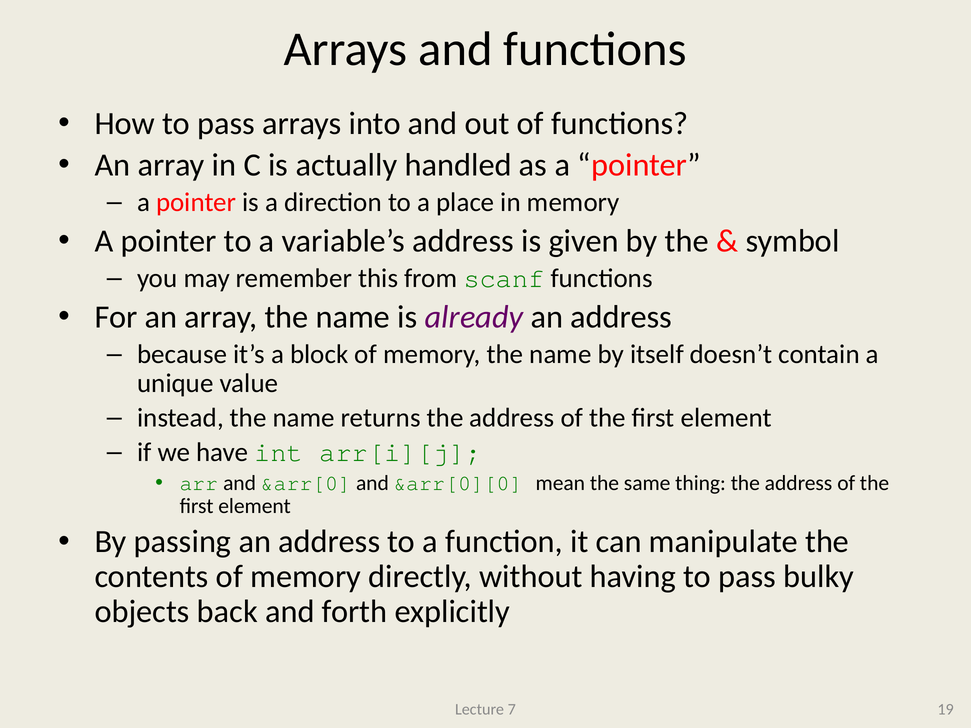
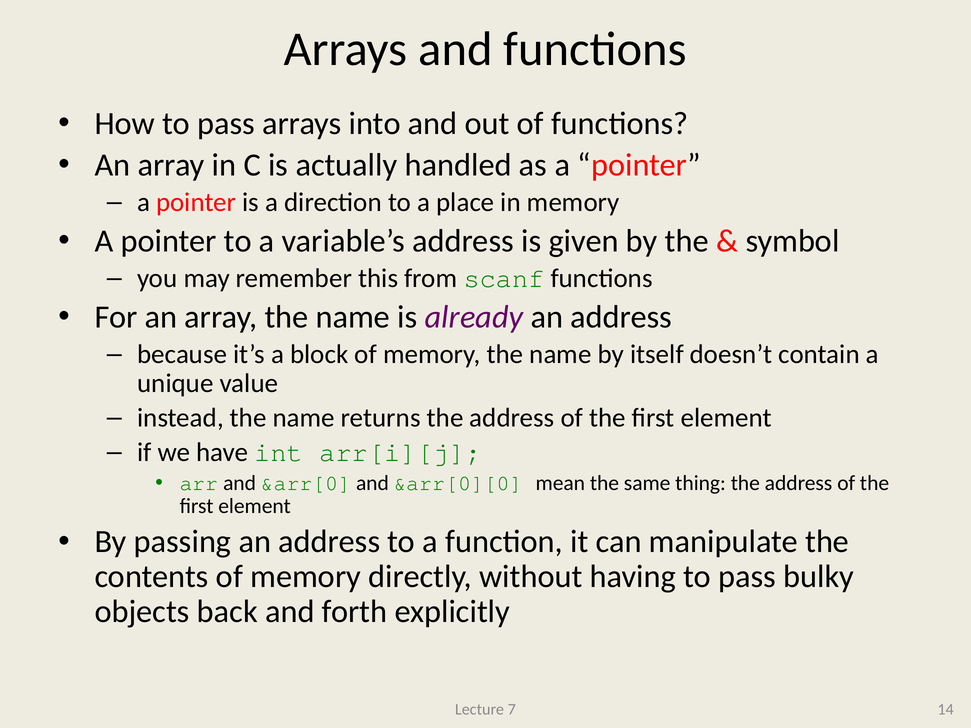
19: 19 -> 14
